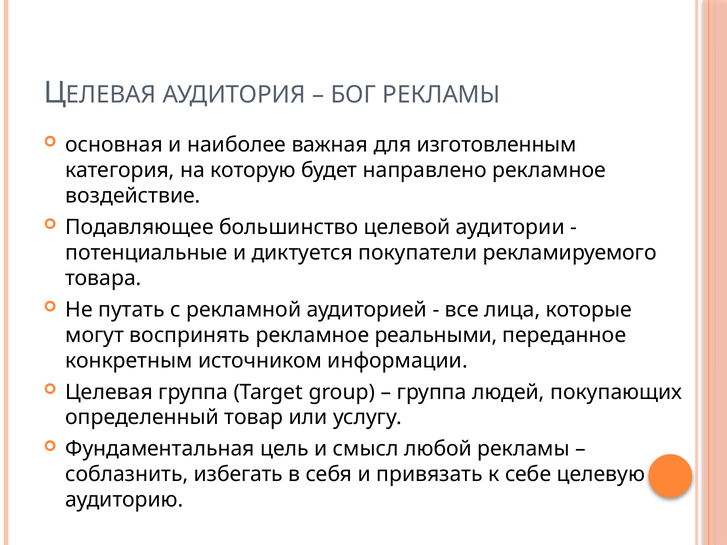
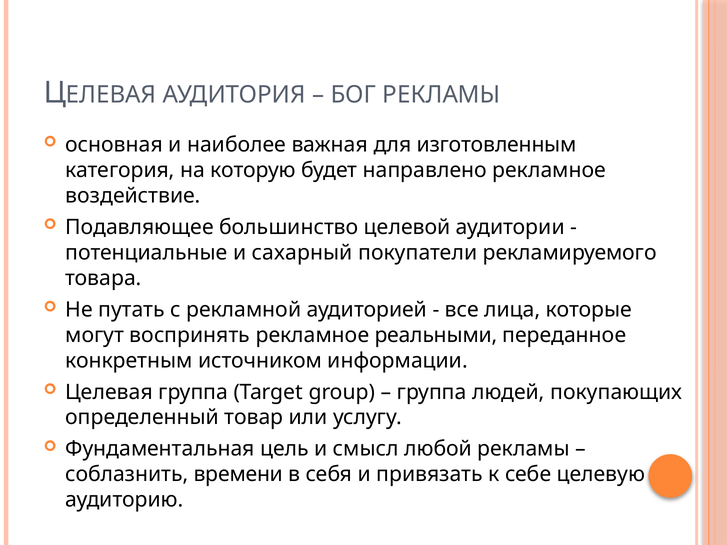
диктуется: диктуется -> сахарный
избегать: избегать -> времени
